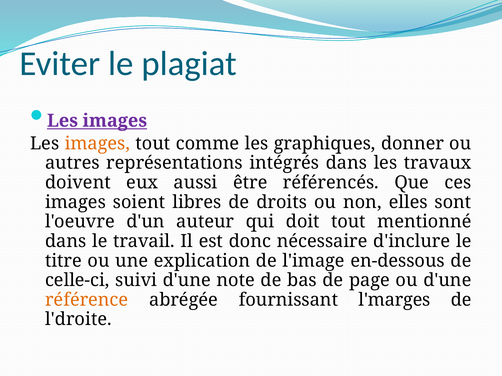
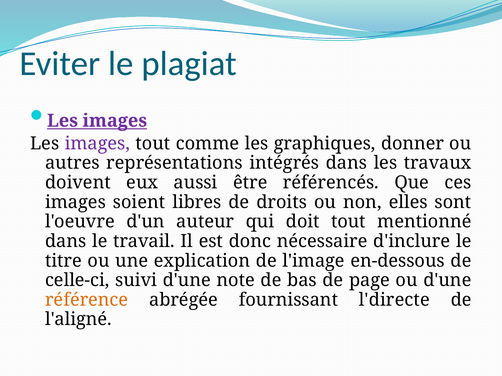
images at (97, 144) colour: orange -> purple
l'marges: l'marges -> l'directe
l'droite: l'droite -> l'aligné
